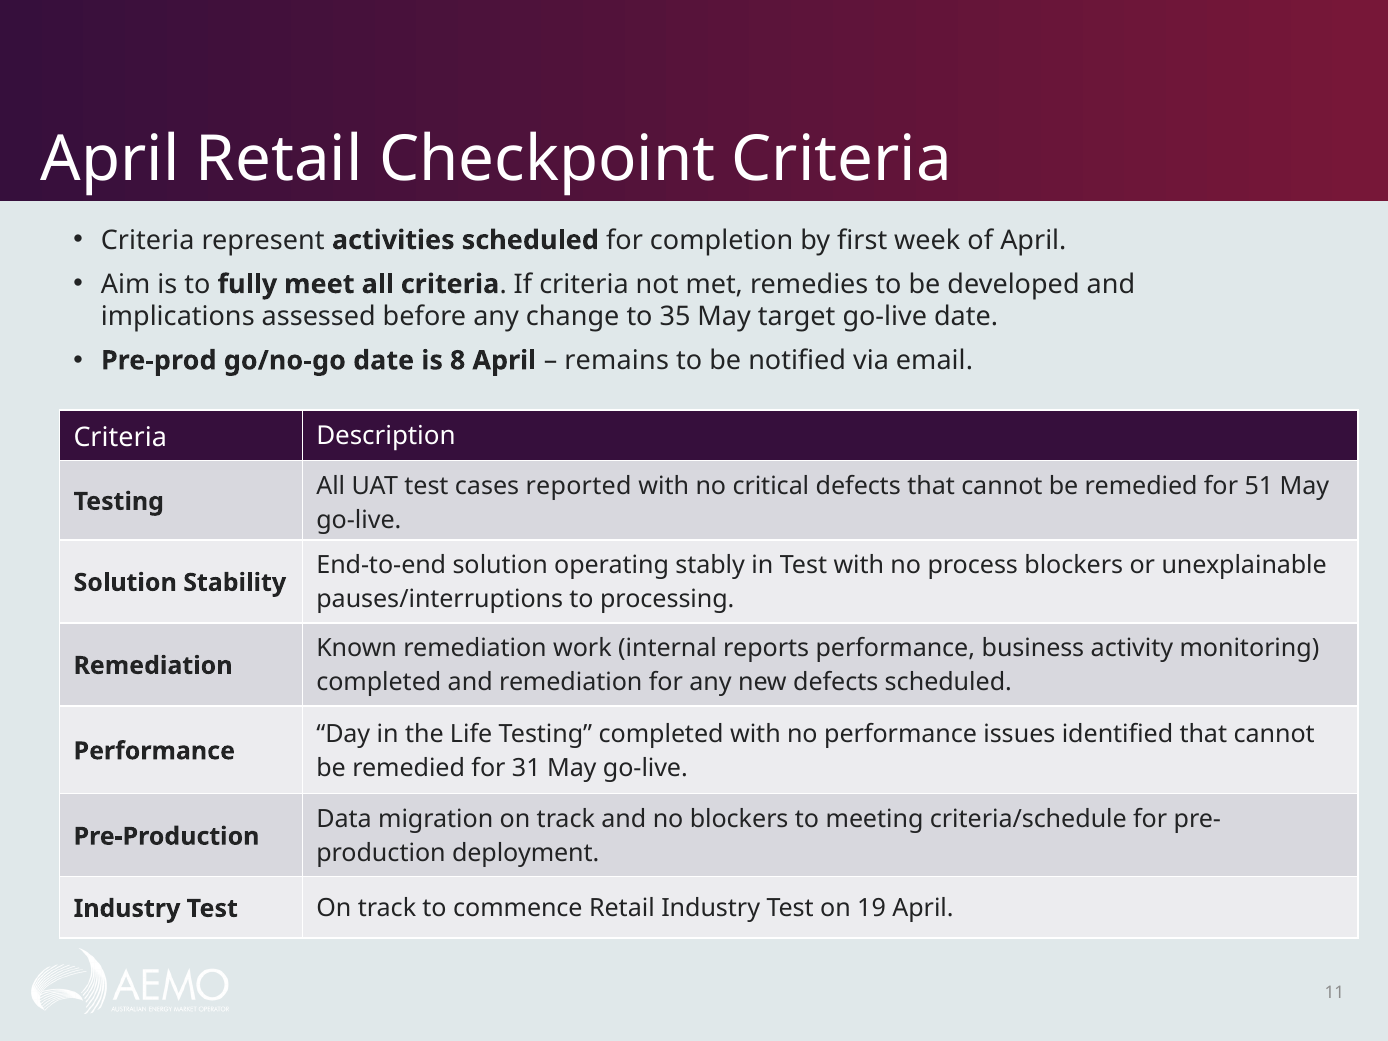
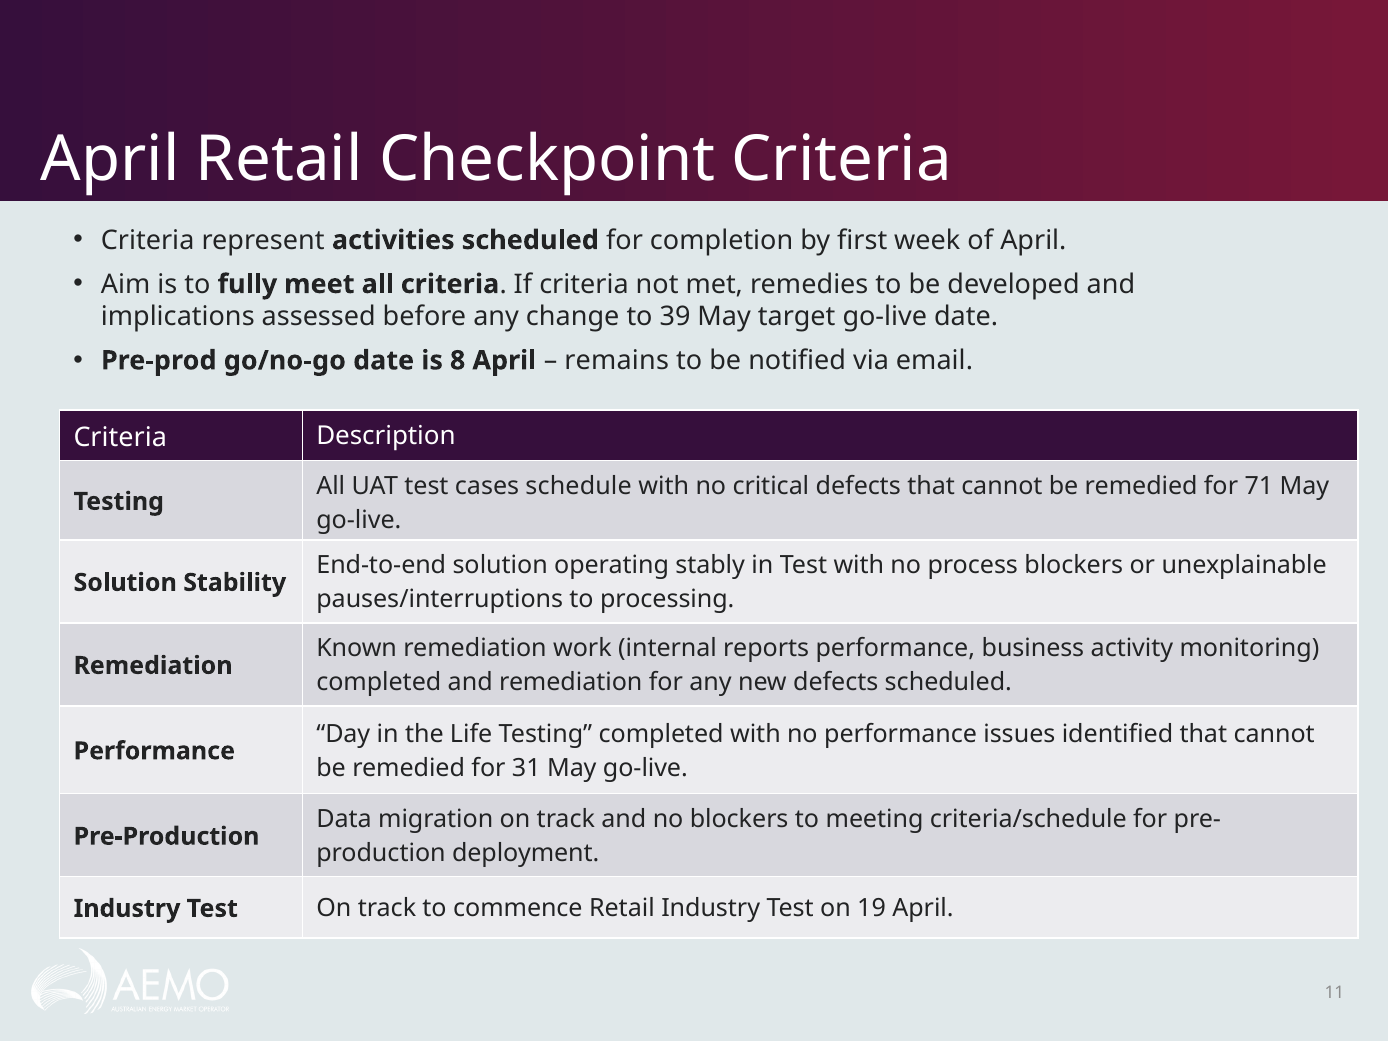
35: 35 -> 39
reported: reported -> schedule
51: 51 -> 71
